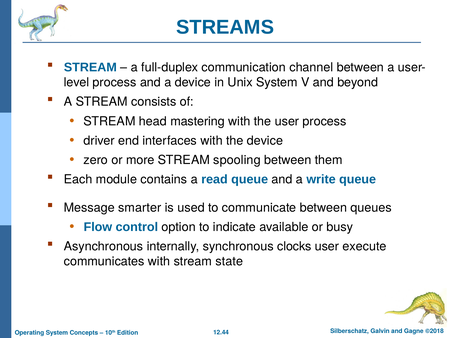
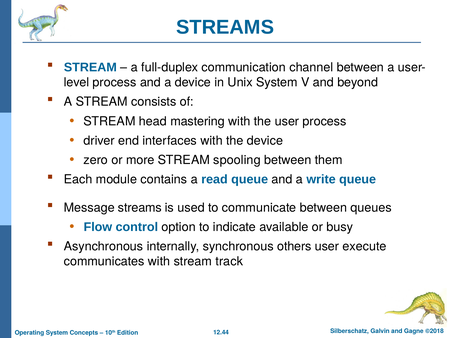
Message smarter: smarter -> streams
clocks: clocks -> others
state: state -> track
